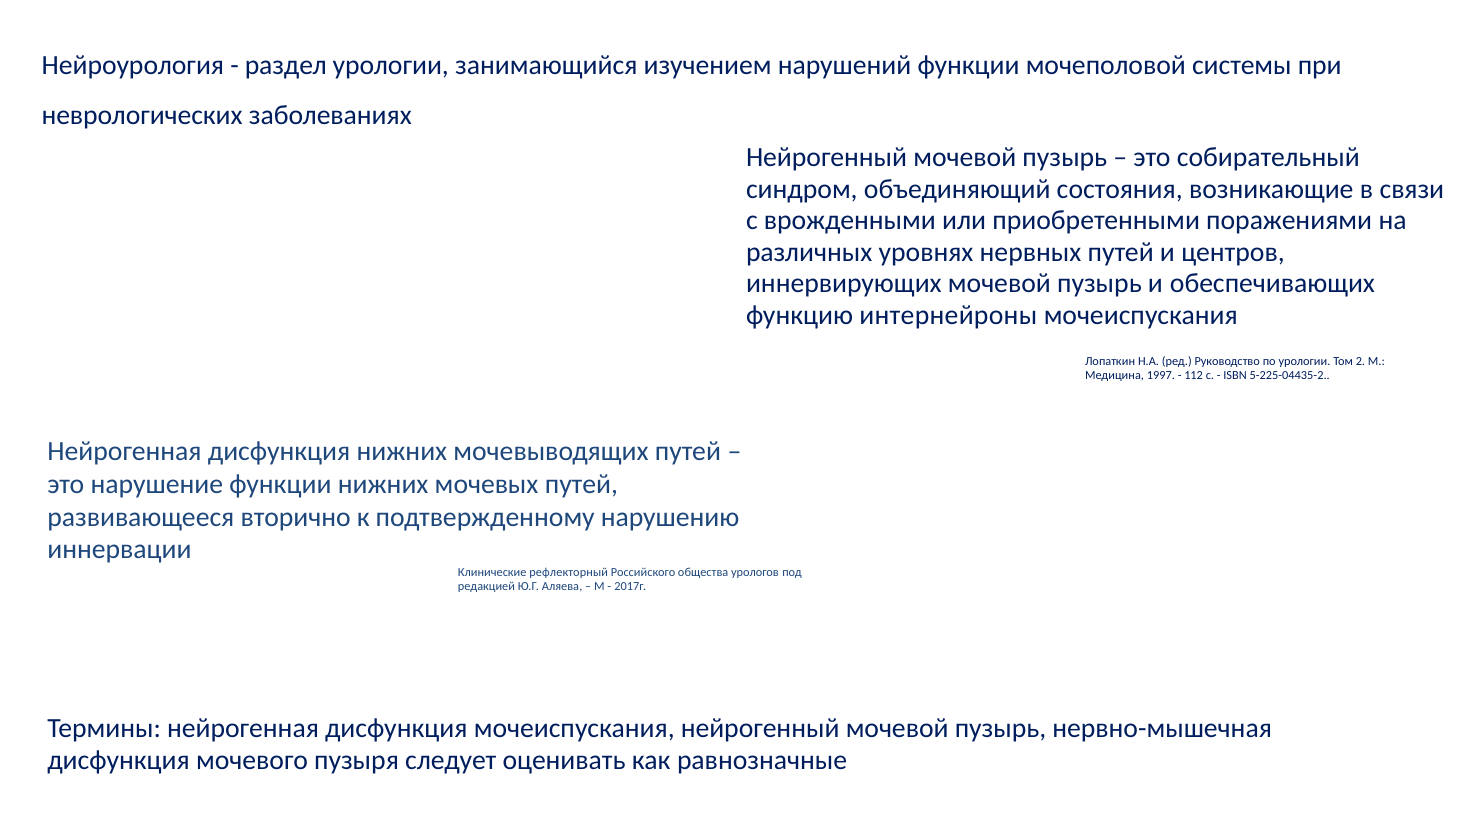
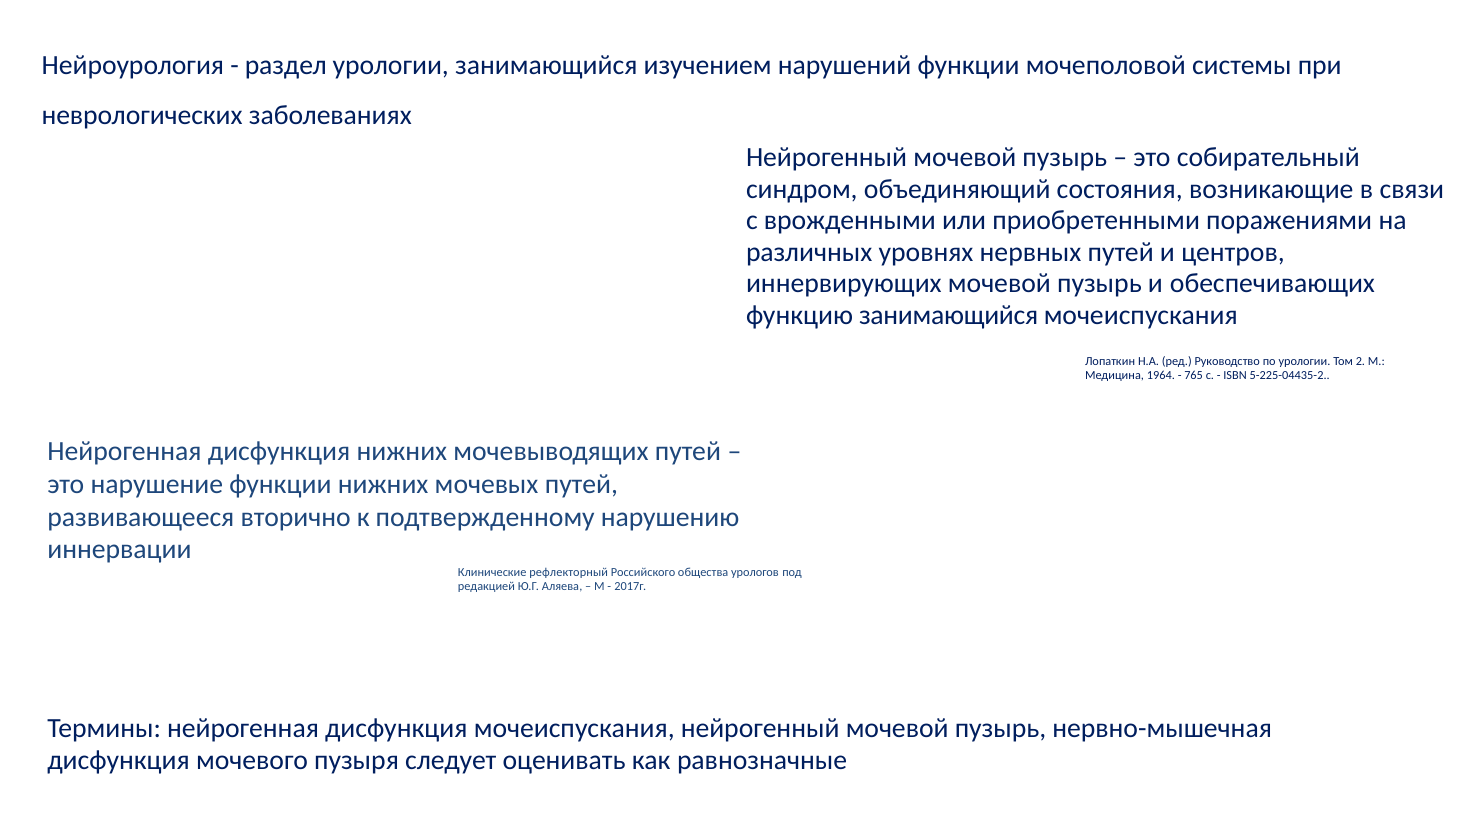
функцию интернейроны: интернейроны -> занимающийся
1997: 1997 -> 1964
112: 112 -> 765
